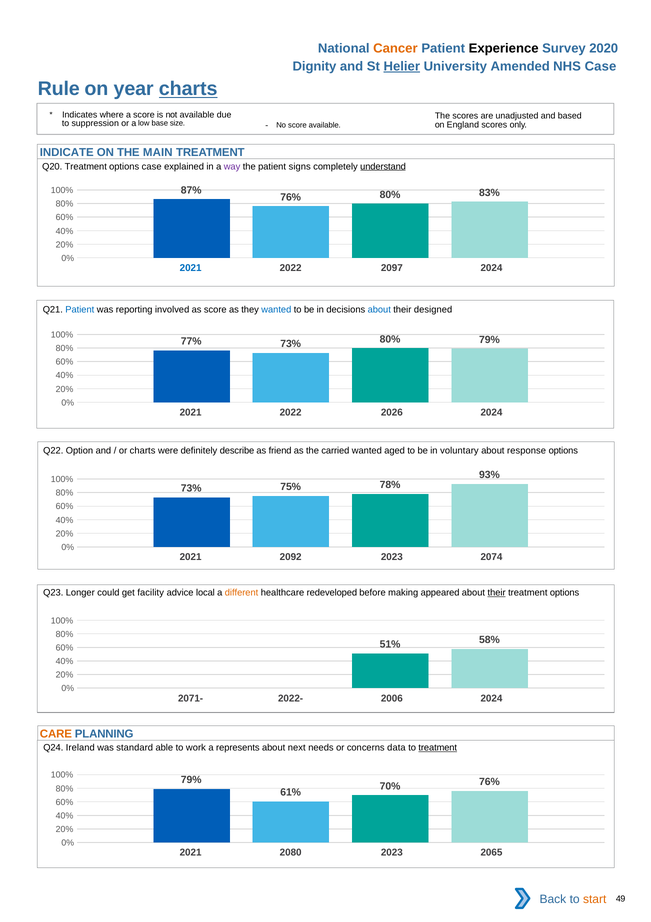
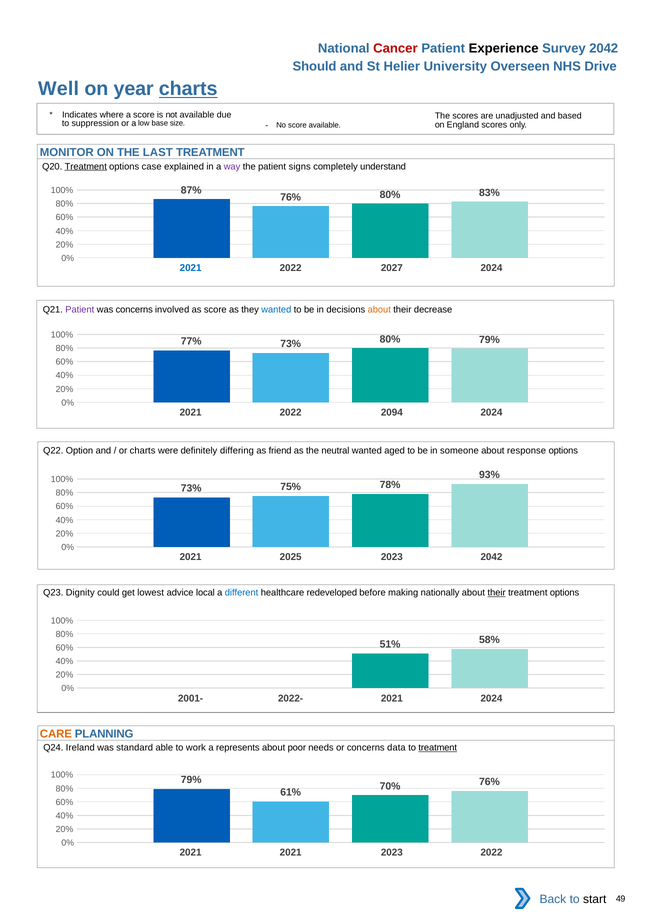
Cancer colour: orange -> red
Survey 2020: 2020 -> 2042
Dignity: Dignity -> Should
Helier underline: present -> none
Amended: Amended -> Overseen
NHS Case: Case -> Drive
Rule: Rule -> Well
INDICATE: INDICATE -> MONITOR
MAIN: MAIN -> LAST
Treatment at (86, 166) underline: none -> present
understand underline: present -> none
2097: 2097 -> 2027
Patient at (80, 309) colour: blue -> purple
was reporting: reporting -> concerns
about at (379, 309) colour: blue -> orange
designed: designed -> decrease
2026: 2026 -> 2094
describe: describe -> differing
carried: carried -> neutral
voluntary: voluntary -> someone
2092: 2092 -> 2025
2023 2074: 2074 -> 2042
Longer: Longer -> Dignity
facility: facility -> lowest
different colour: orange -> blue
appeared: appeared -> nationally
2071-: 2071- -> 2001-
2022- 2006: 2006 -> 2021
next: next -> poor
2021 2080: 2080 -> 2021
2023 2065: 2065 -> 2022
start colour: orange -> black
